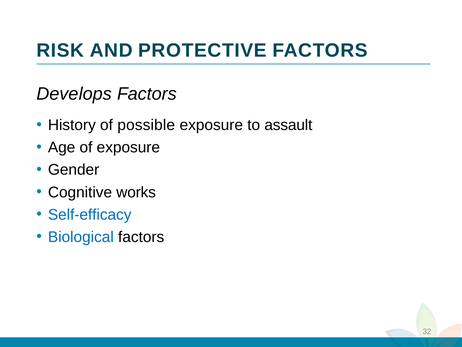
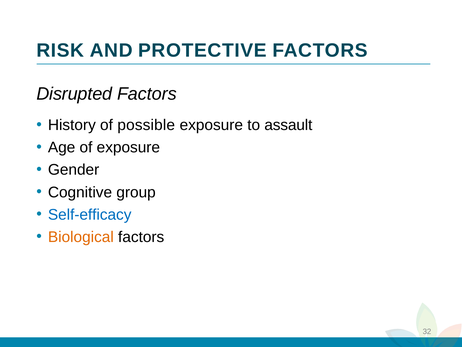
Develops: Develops -> Disrupted
works: works -> group
Biological colour: blue -> orange
